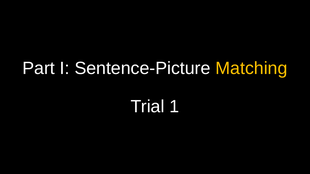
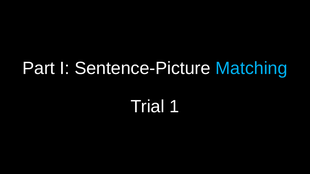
Matching colour: yellow -> light blue
